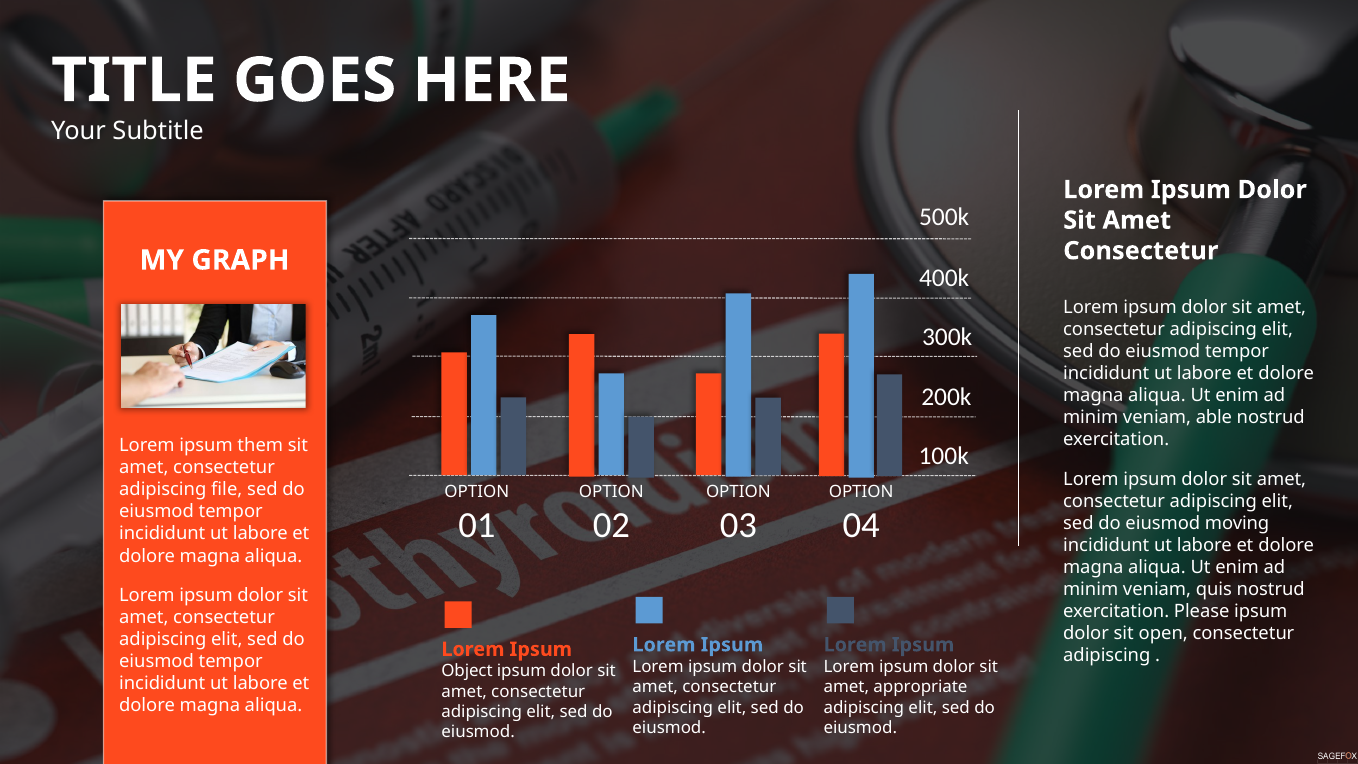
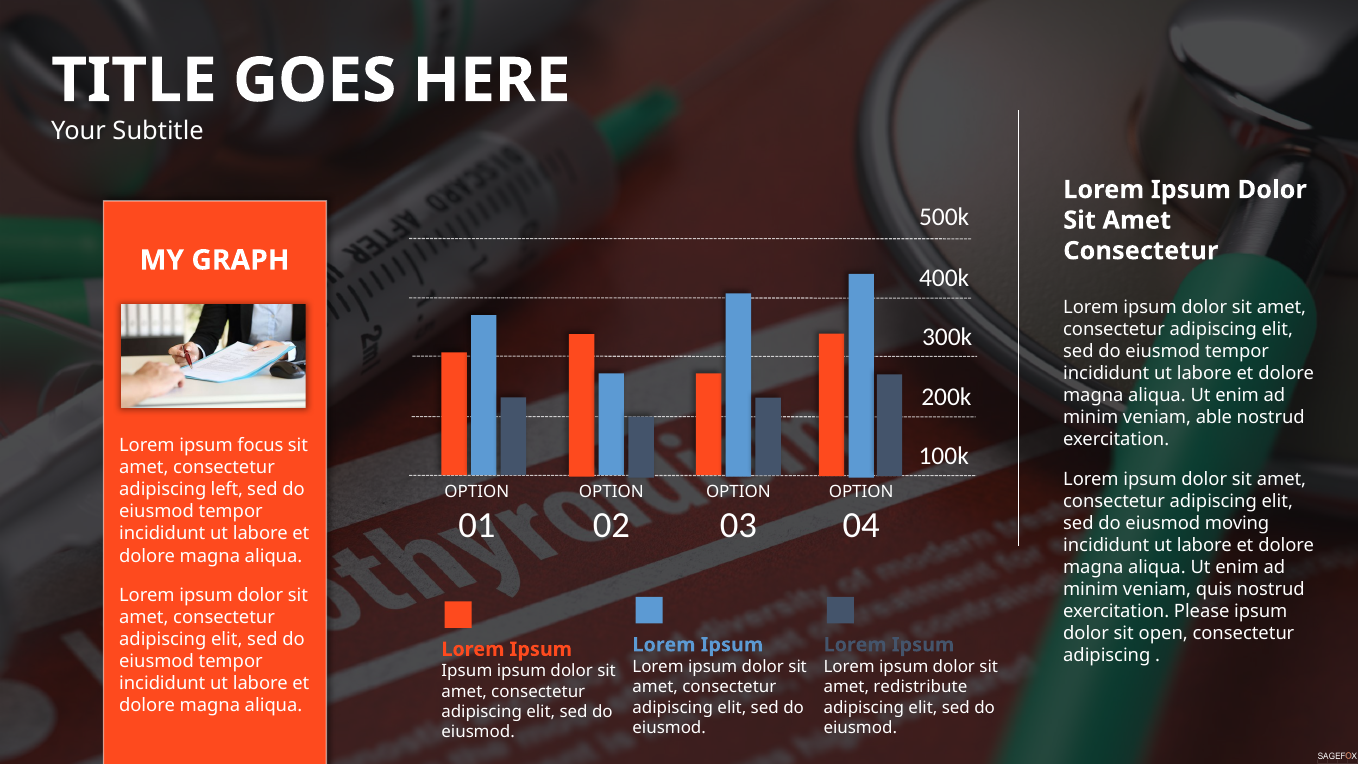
them: them -> focus
file: file -> left
Object at (467, 671): Object -> Ipsum
appropriate: appropriate -> redistribute
